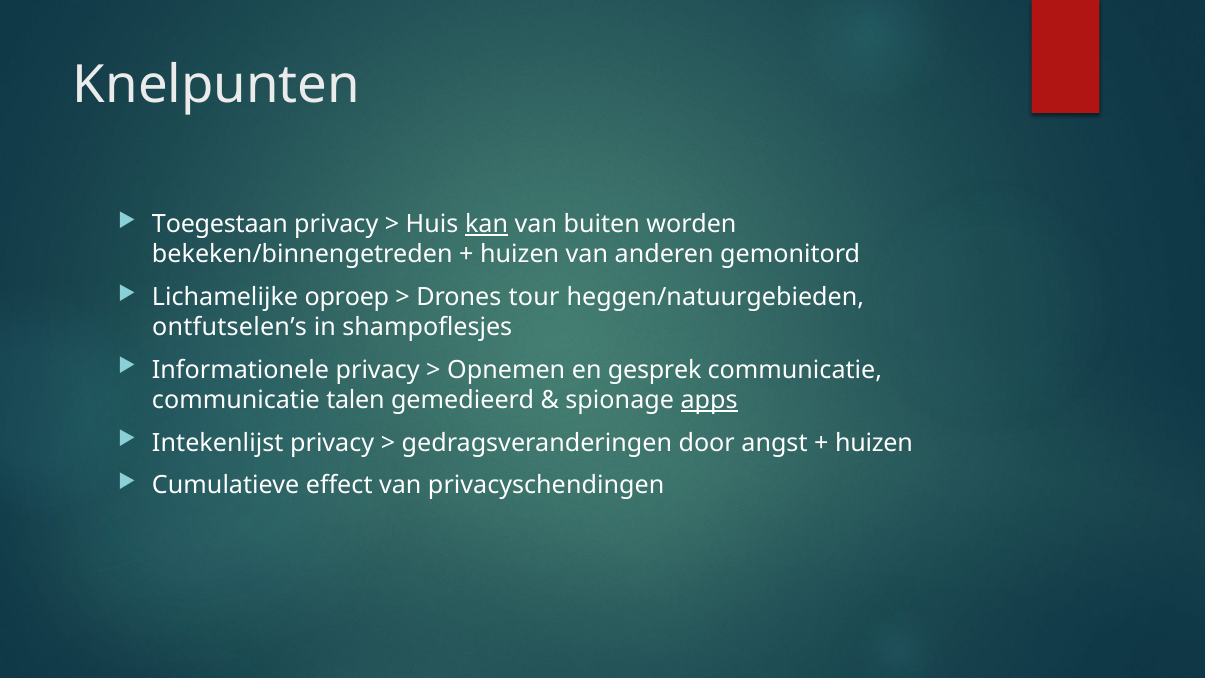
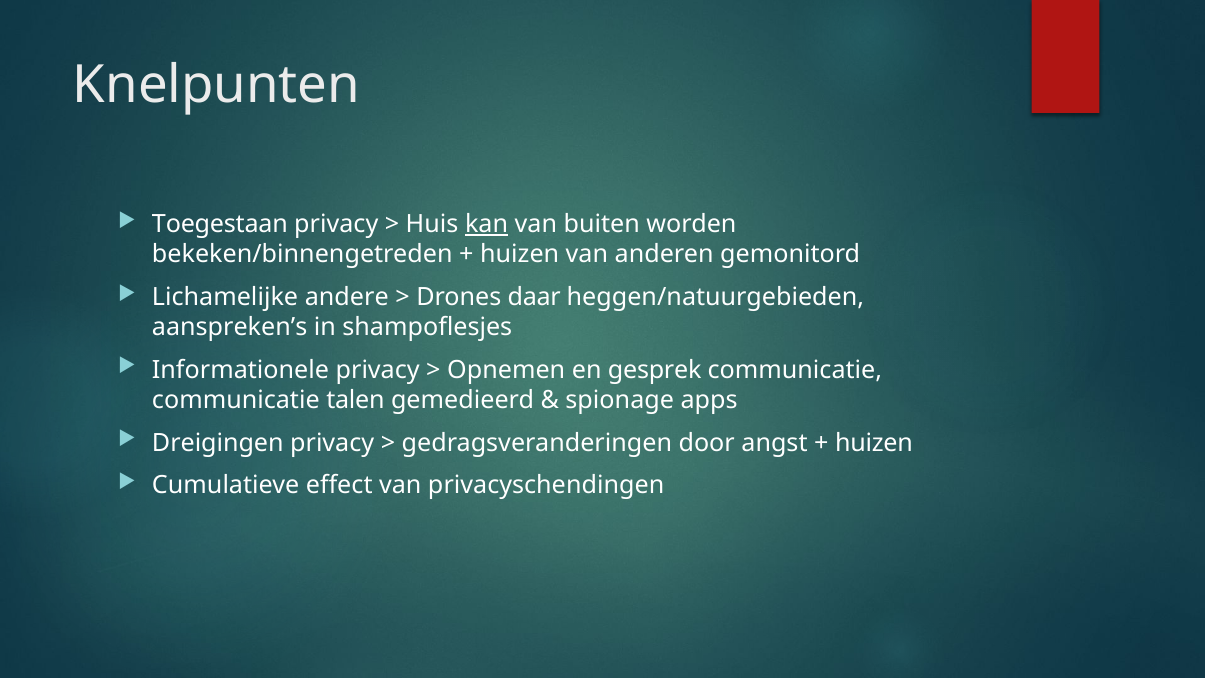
oproep: oproep -> andere
tour: tour -> daar
ontfutselen’s: ontfutselen’s -> aanspreken’s
apps underline: present -> none
Intekenlijst: Intekenlijst -> Dreigingen
